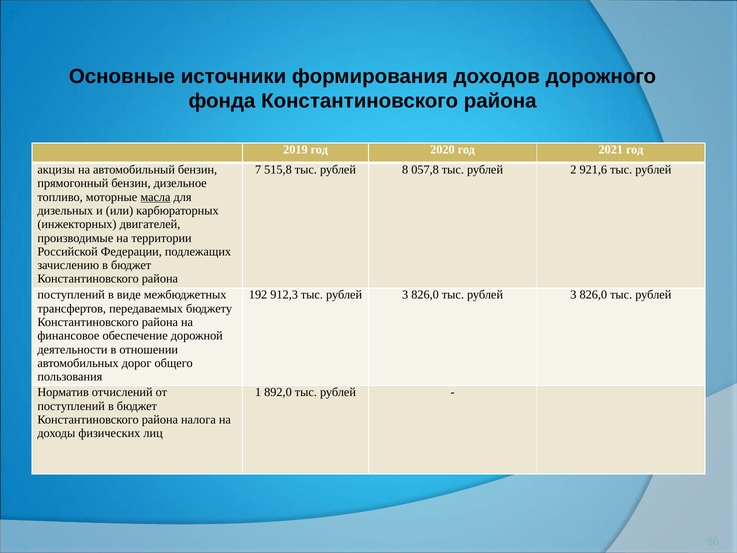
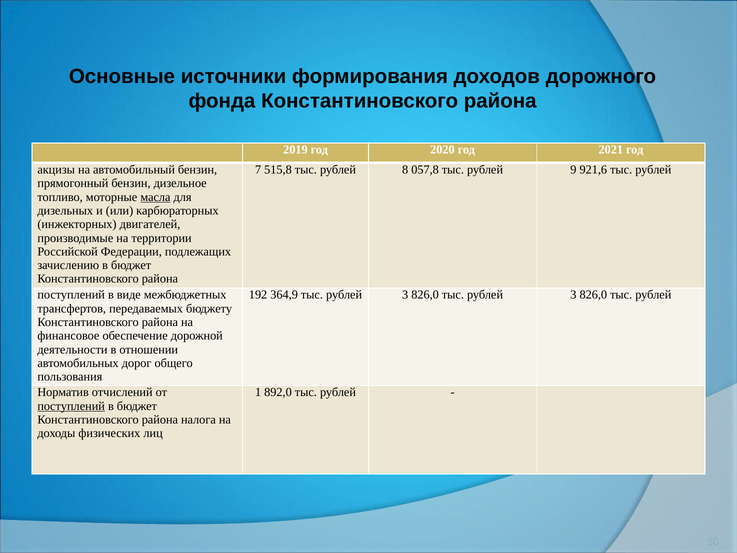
2: 2 -> 9
912,3: 912,3 -> 364,9
поступлений at (71, 406) underline: none -> present
